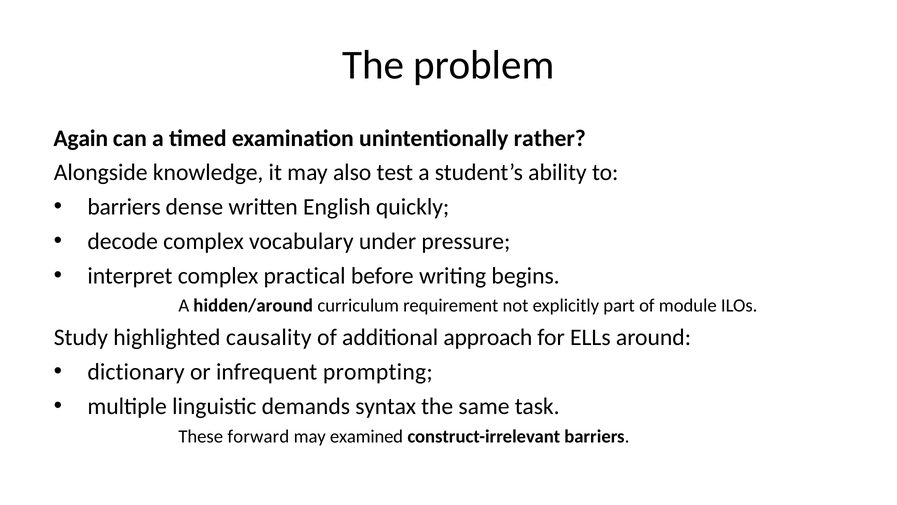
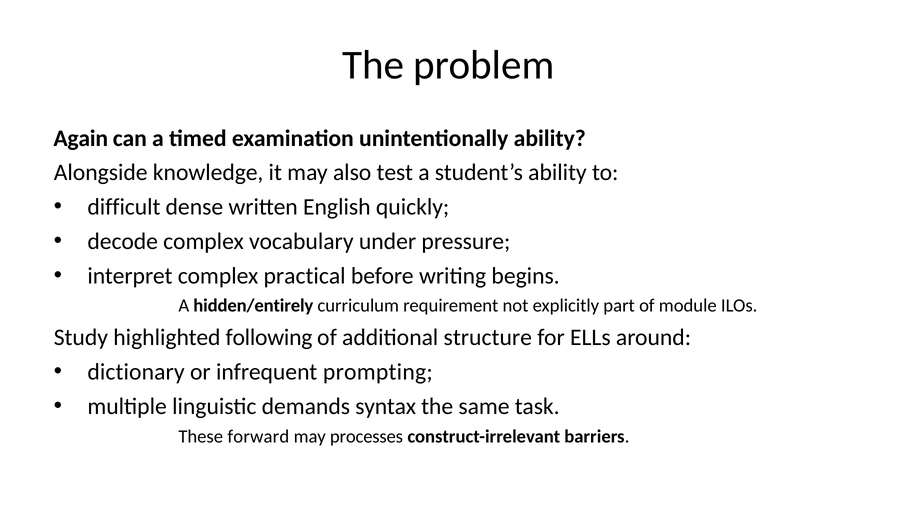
unintentionally rather: rather -> ability
barriers at (124, 207): barriers -> difficult
hidden/around: hidden/around -> hidden/entirely
causality: causality -> following
approach: approach -> structure
examined: examined -> processes
